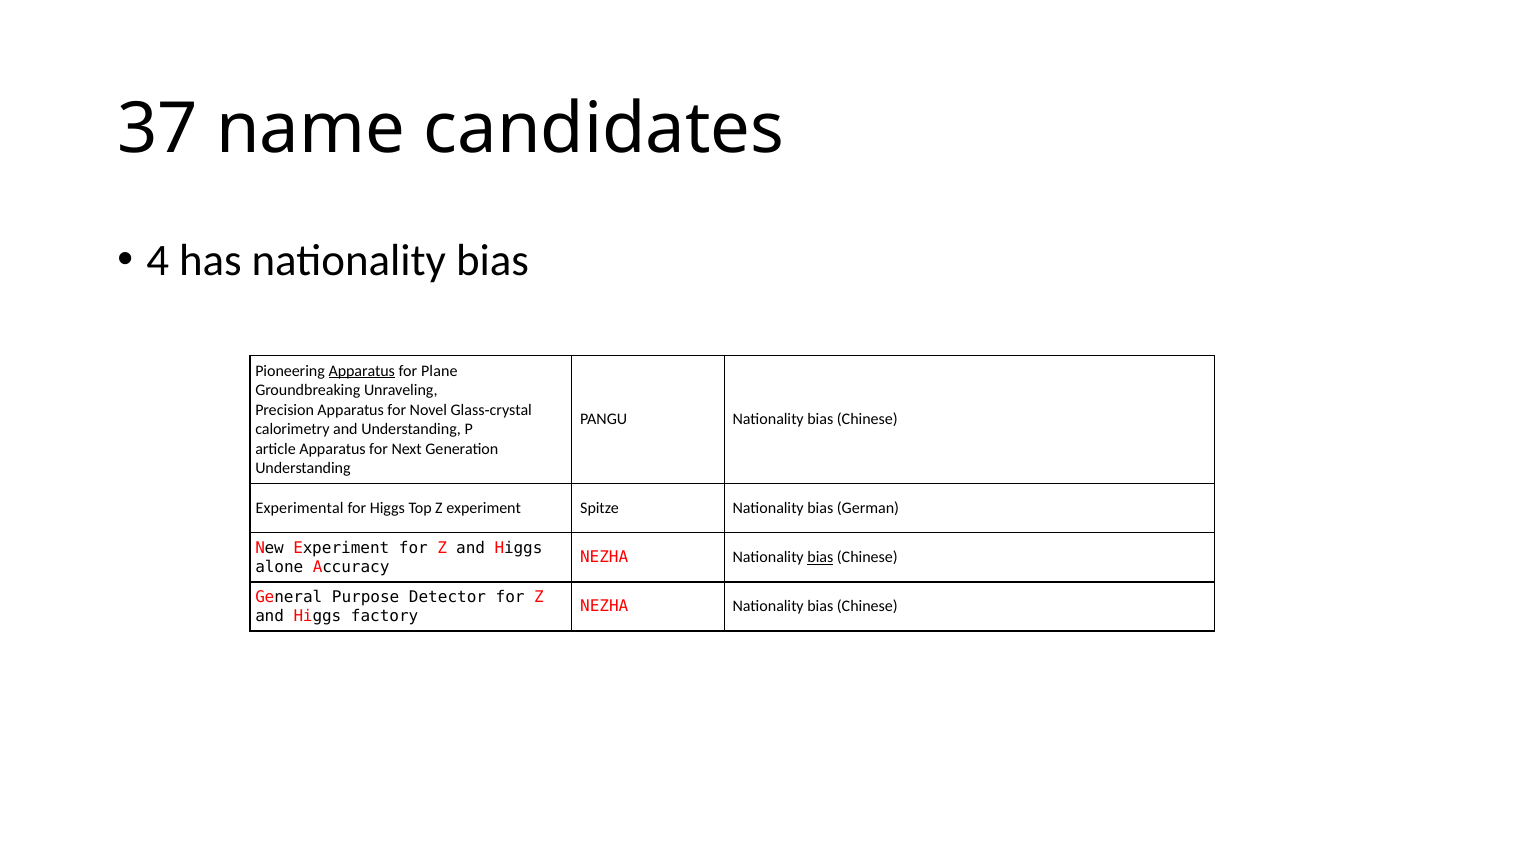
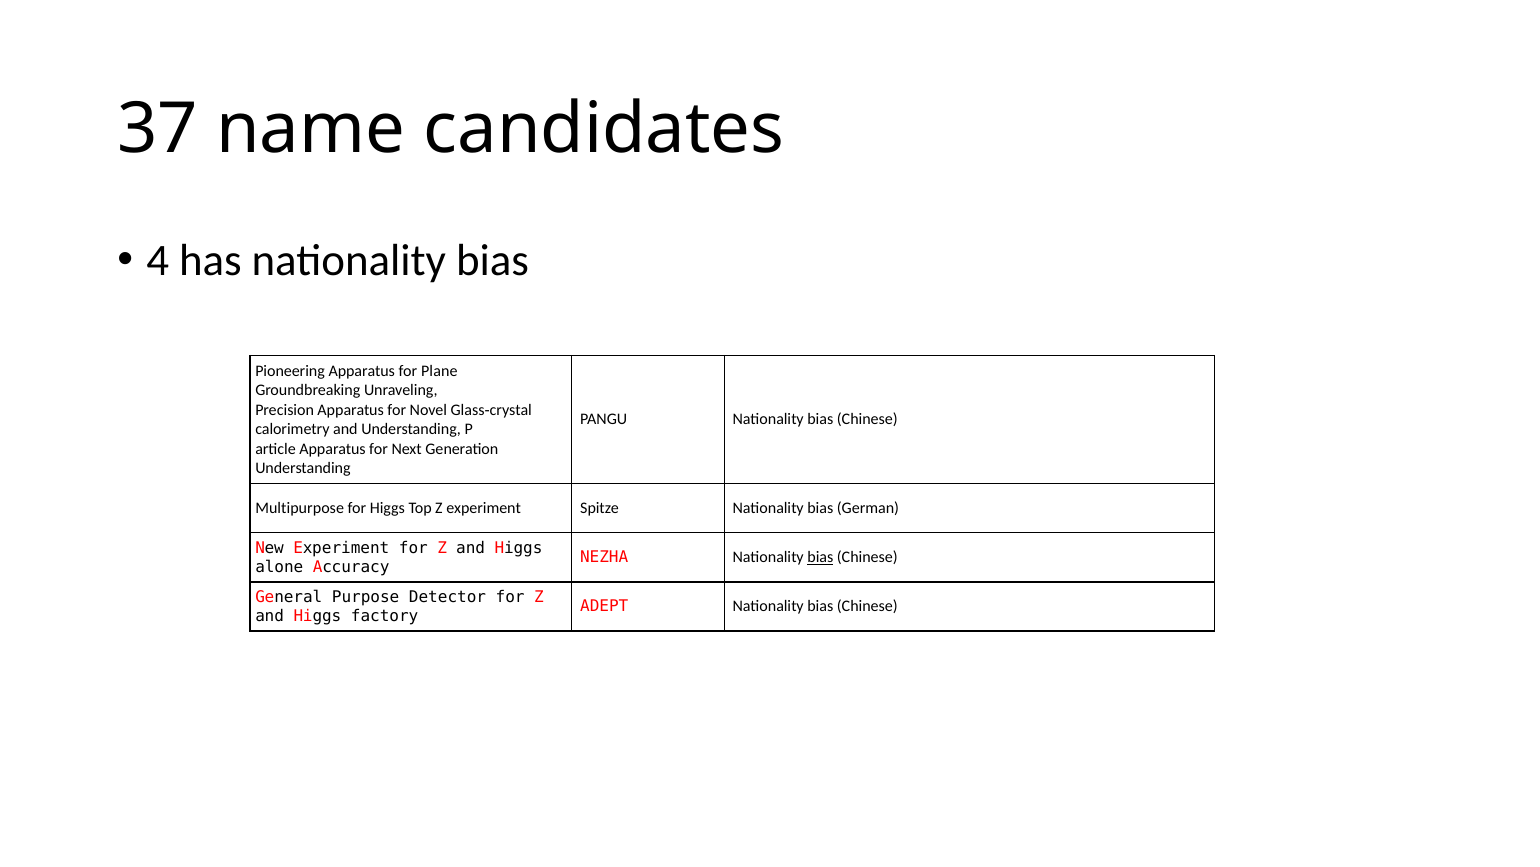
Apparatus at (362, 371) underline: present -> none
Experimental: Experimental -> Multipurpose
NEZHA at (604, 606): NEZHA -> ADEPT
